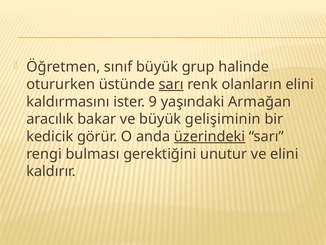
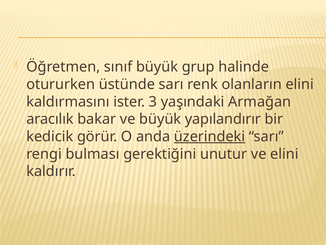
sarı at (171, 84) underline: present -> none
9: 9 -> 3
gelişiminin: gelişiminin -> yapılandırır
